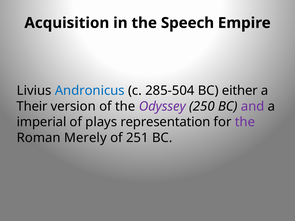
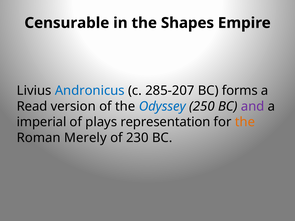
Acquisition: Acquisition -> Censurable
Speech: Speech -> Shapes
285-504: 285-504 -> 285-207
either: either -> forms
Their: Their -> Read
Odyssey colour: purple -> blue
the at (245, 122) colour: purple -> orange
251: 251 -> 230
